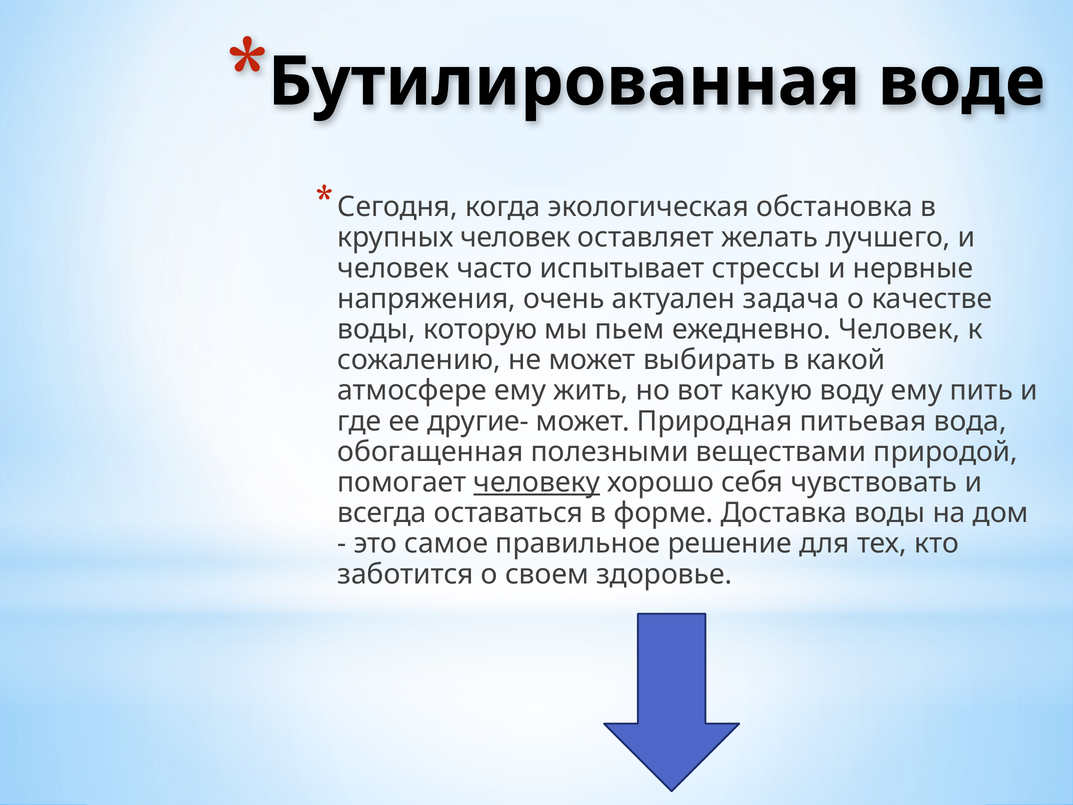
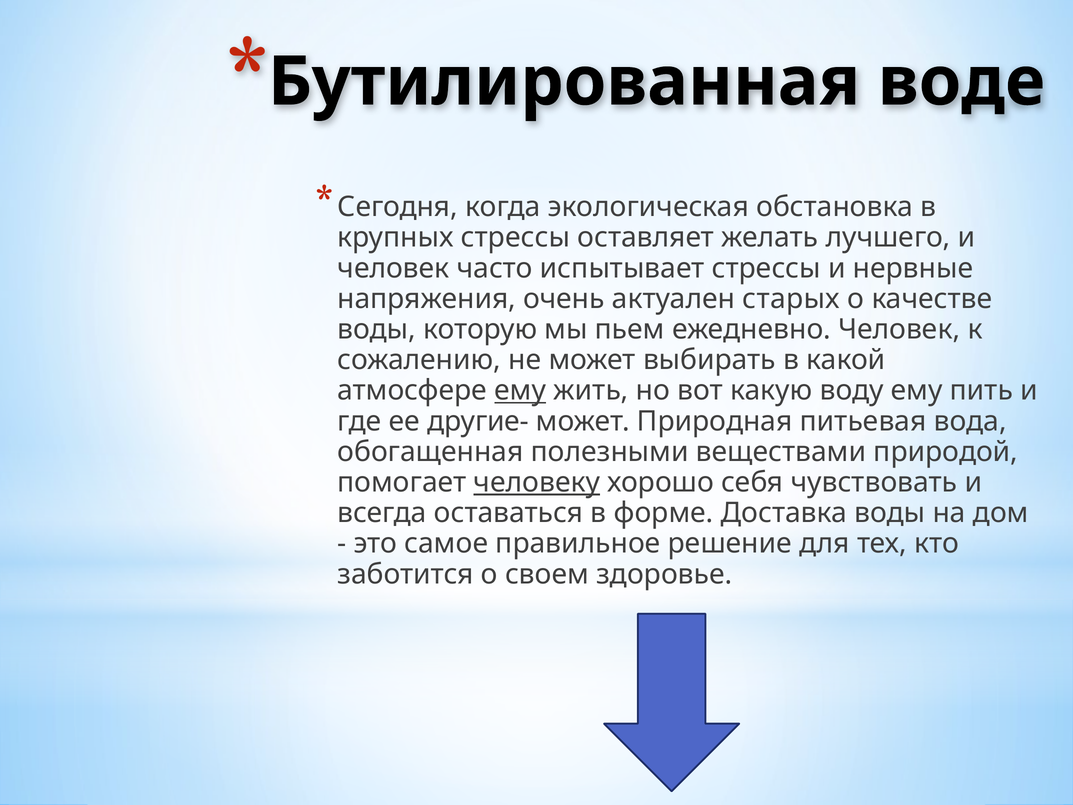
крупных человек: человек -> стрессы
задача: задача -> старых
ему at (520, 390) underline: none -> present
